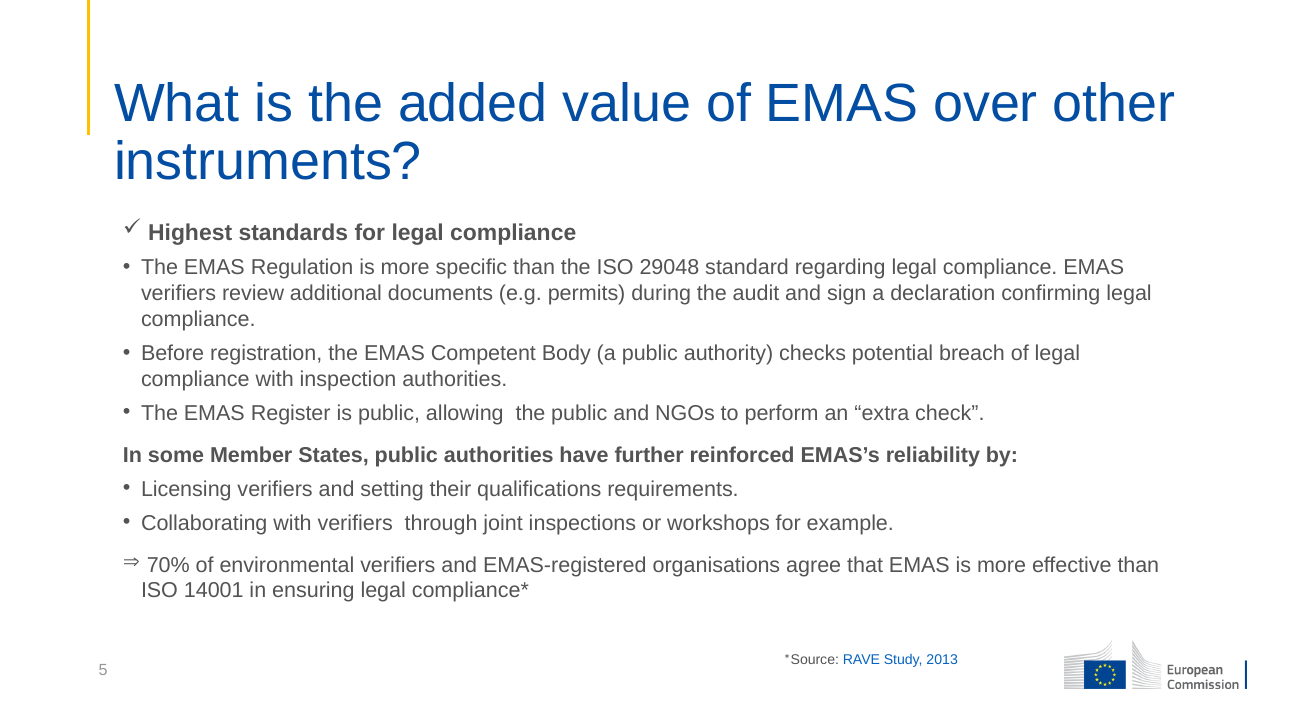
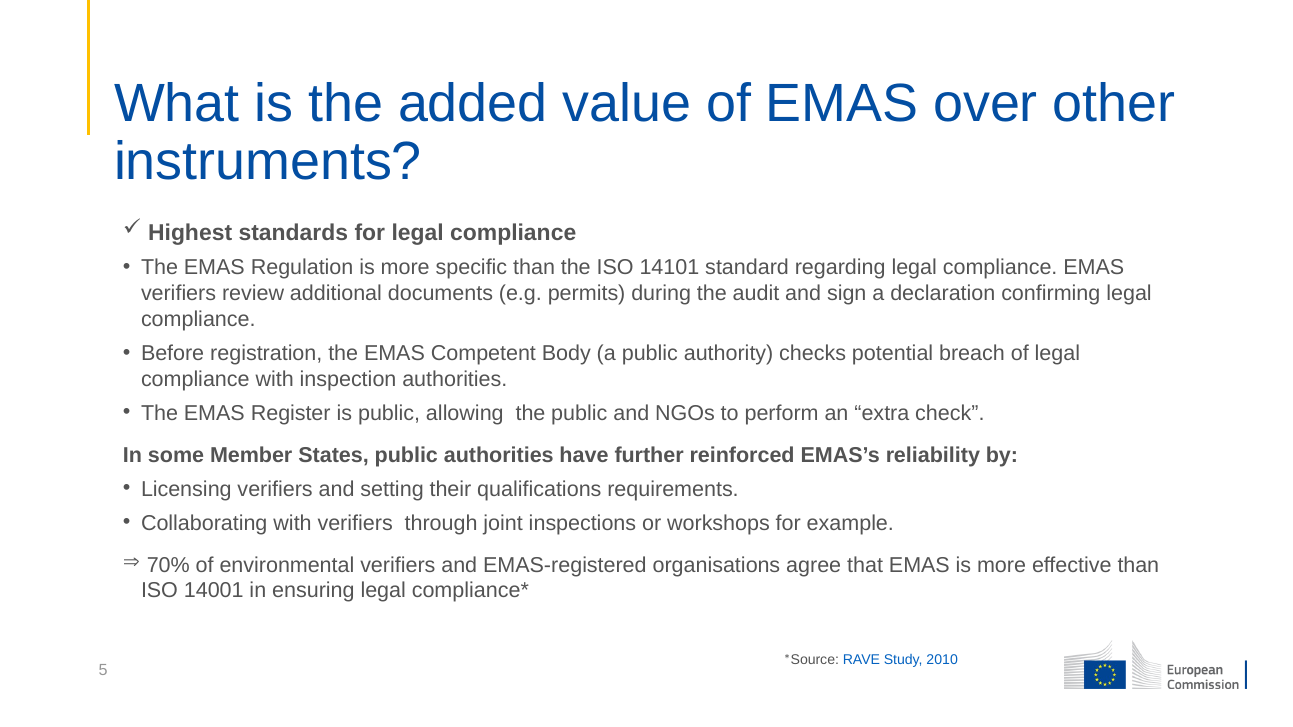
29048: 29048 -> 14101
2013: 2013 -> 2010
